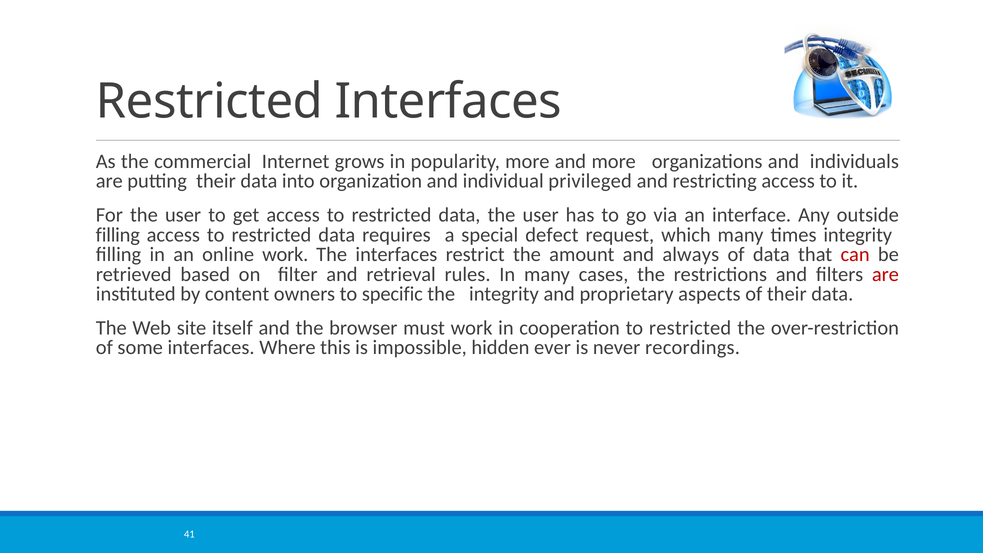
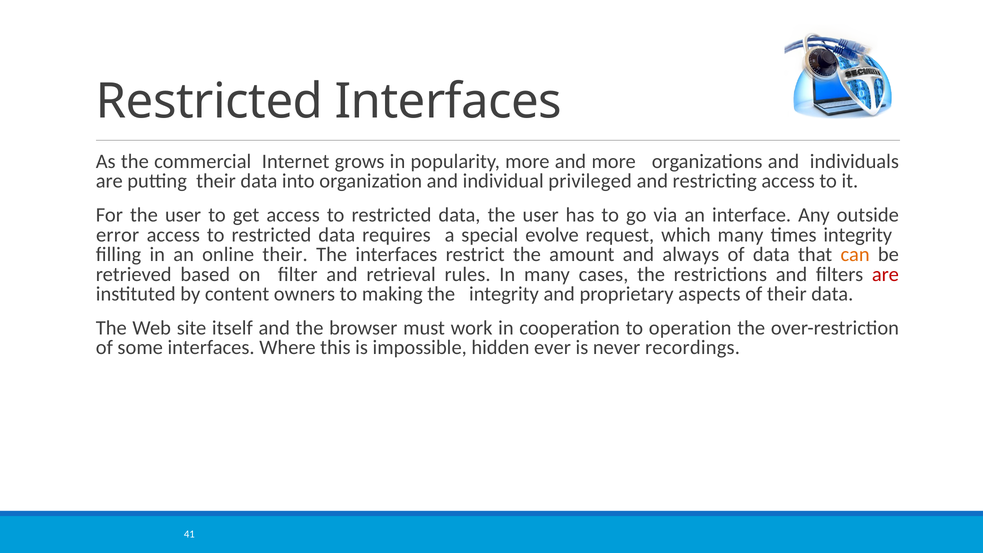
filling at (118, 235): filling -> error
defect: defect -> evolve
online work: work -> their
can colour: red -> orange
specific: specific -> making
cooperation to restricted: restricted -> operation
